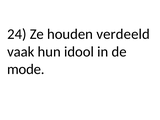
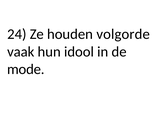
verdeeld: verdeeld -> volgorde
